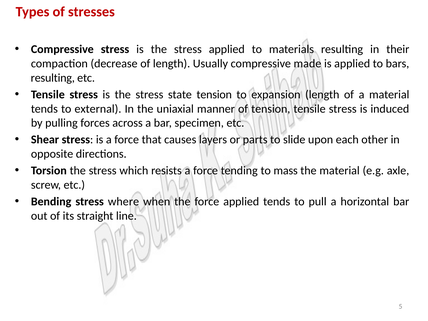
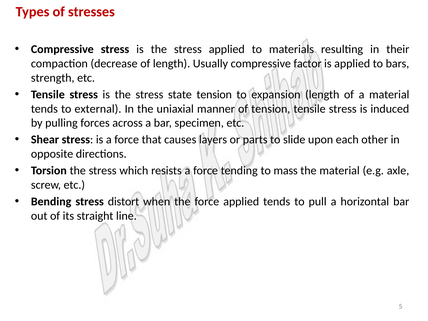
made: made -> factor
resulting at (53, 78): resulting -> strength
where: where -> distort
